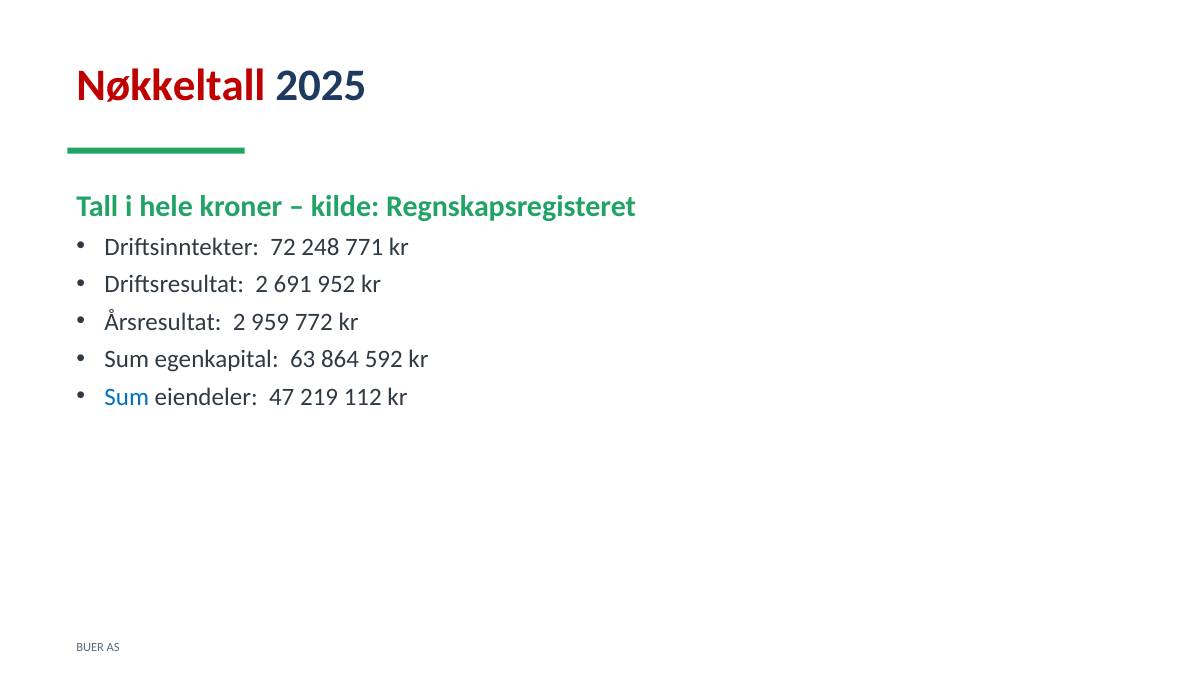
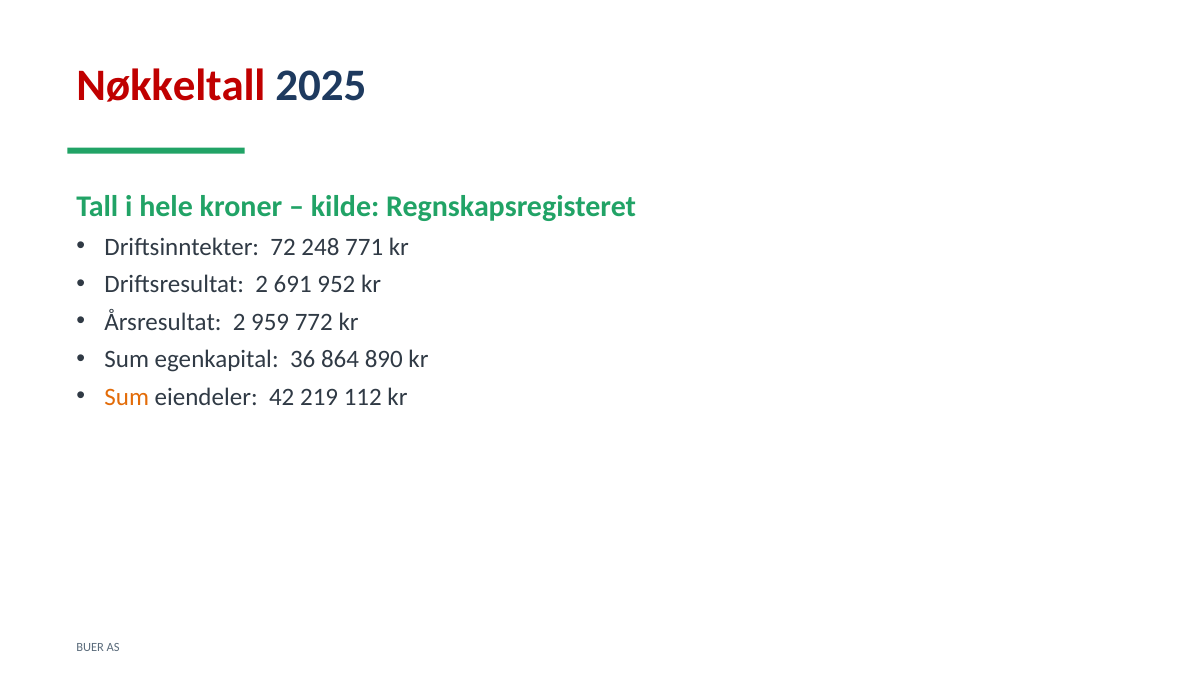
63: 63 -> 36
592: 592 -> 890
Sum at (127, 397) colour: blue -> orange
47: 47 -> 42
